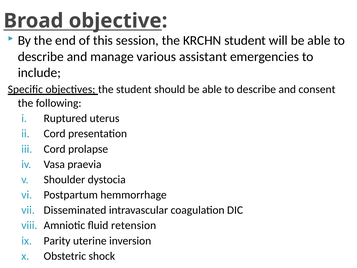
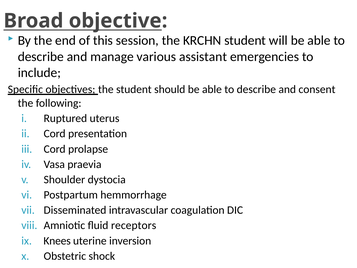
retension: retension -> receptors
Parity: Parity -> Knees
